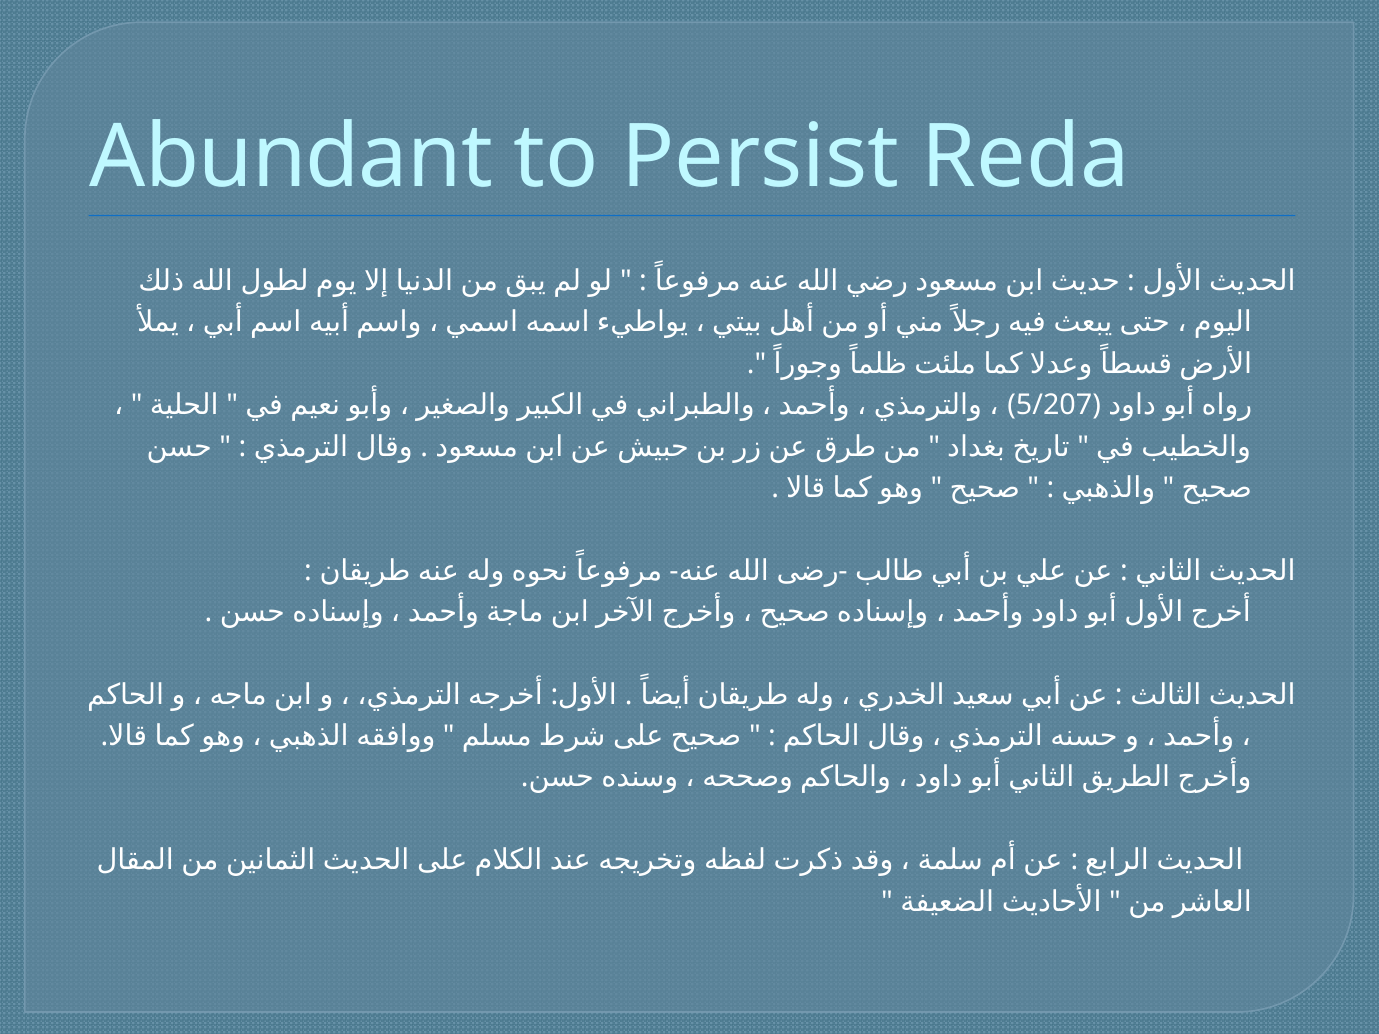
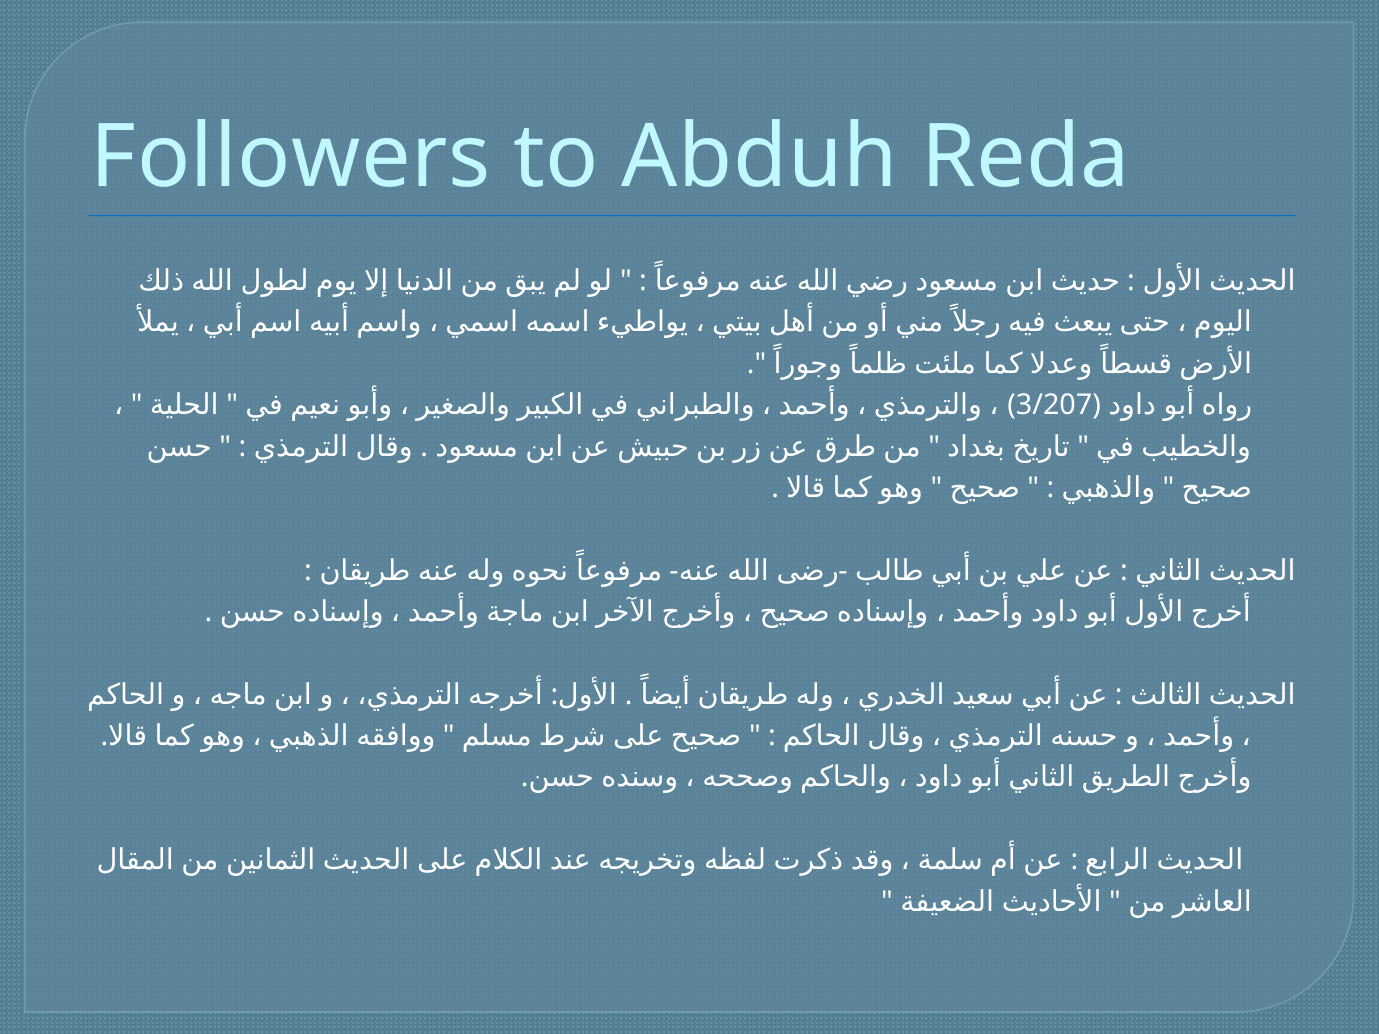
Abundant: Abundant -> Followers
Persist: Persist -> Abduh
5/207: 5/207 -> 3/207
